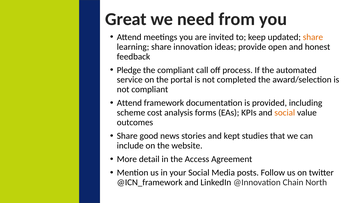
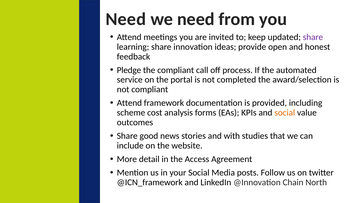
Great at (126, 19): Great -> Need
share at (313, 37) colour: orange -> purple
kept: kept -> with
